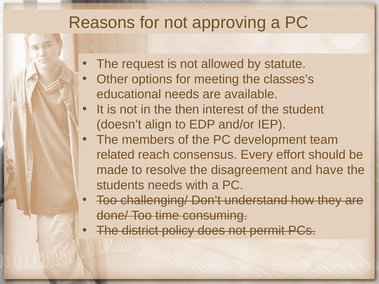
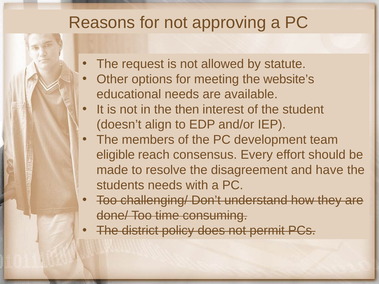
classes’s: classes’s -> website’s
related: related -> eligible
